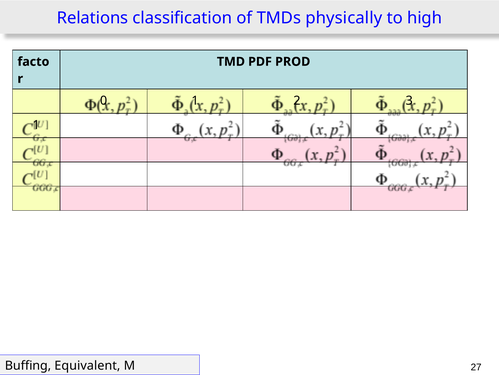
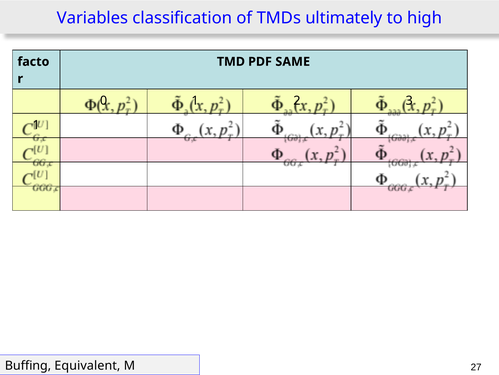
Relations: Relations -> Variables
physically: physically -> ultimately
PROD: PROD -> SAME
